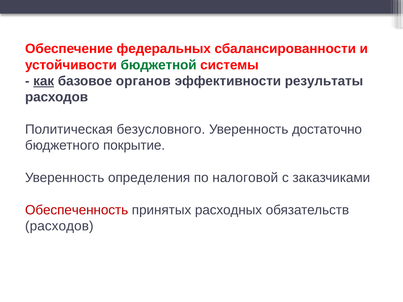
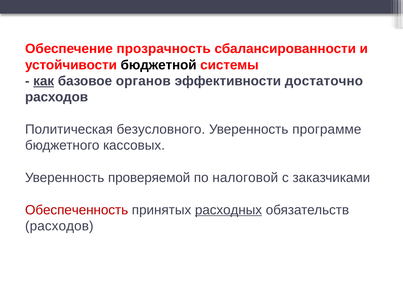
федеральных: федеральных -> прозрачность
бюджетной colour: green -> black
результаты: результаты -> достаточно
достаточно: достаточно -> программе
покрытие: покрытие -> кассовых
определения: определения -> проверяемой
расходных underline: none -> present
